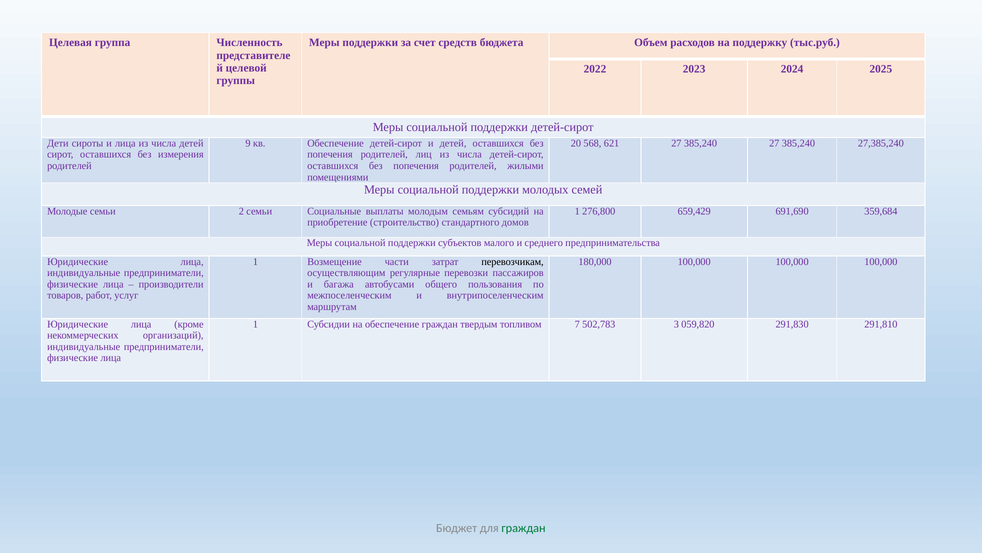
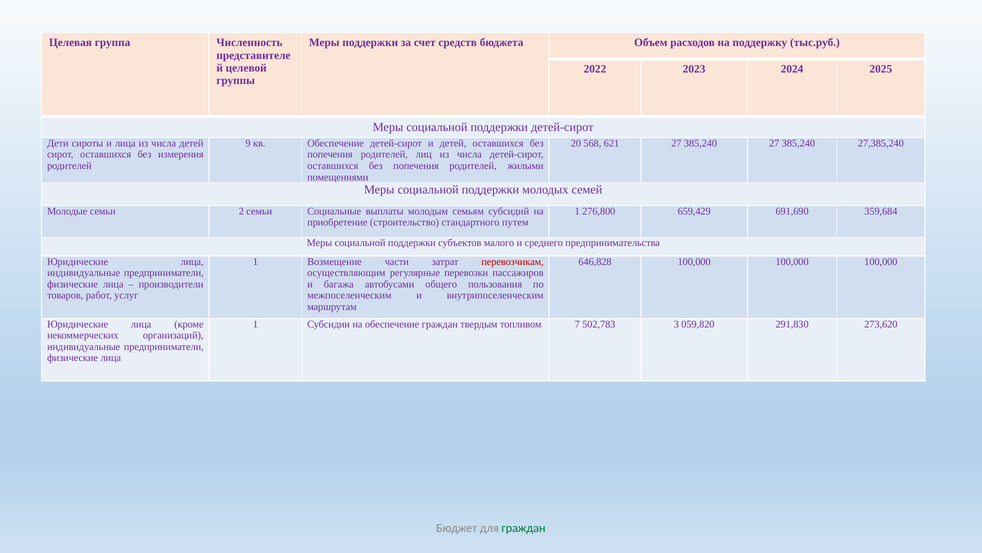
домов: домов -> путем
перевозчикам colour: black -> red
180,000: 180,000 -> 646,828
291,810: 291,810 -> 273,620
